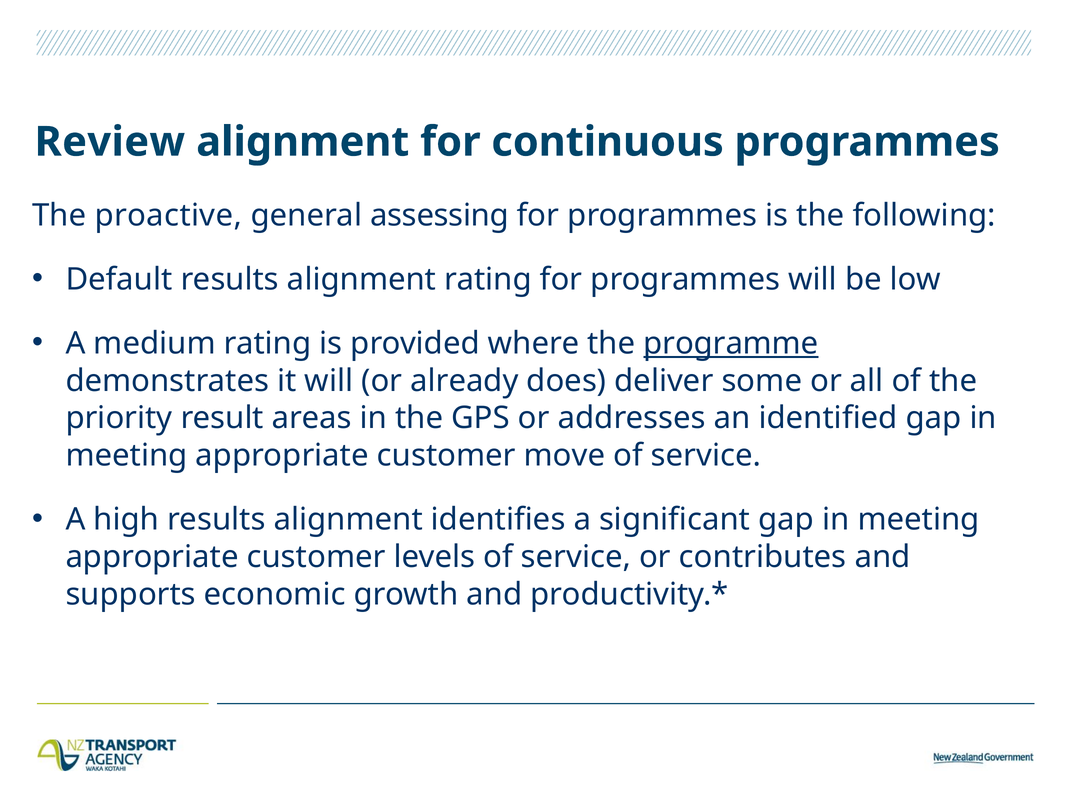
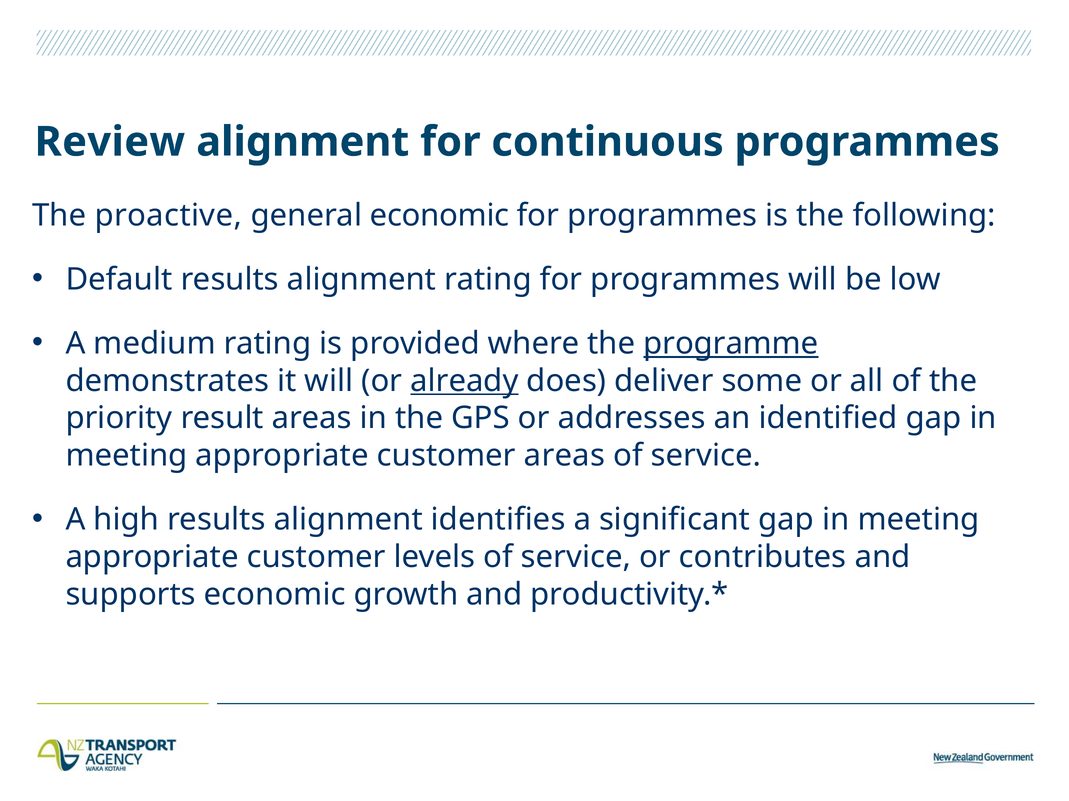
general assessing: assessing -> economic
already underline: none -> present
customer move: move -> areas
